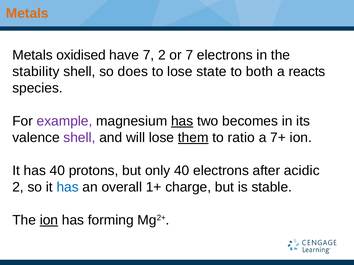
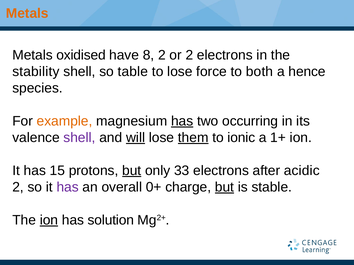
have 7: 7 -> 8
or 7: 7 -> 2
does: does -> table
state: state -> force
reacts: reacts -> hence
example colour: purple -> orange
becomes: becomes -> occurring
will underline: none -> present
ratio: ratio -> ionic
7+: 7+ -> 1+
has 40: 40 -> 15
but at (132, 171) underline: none -> present
only 40: 40 -> 33
has at (68, 187) colour: blue -> purple
1+: 1+ -> 0+
but at (224, 187) underline: none -> present
forming: forming -> solution
